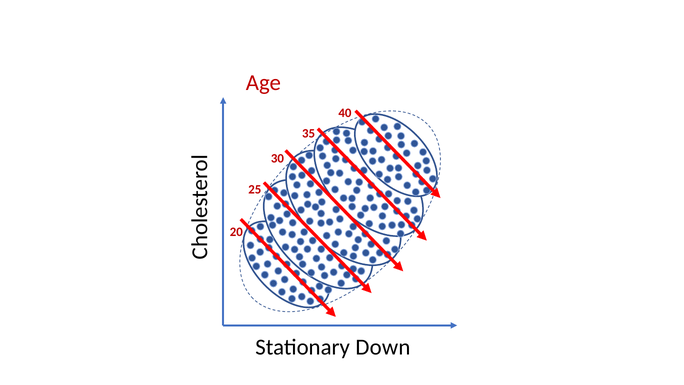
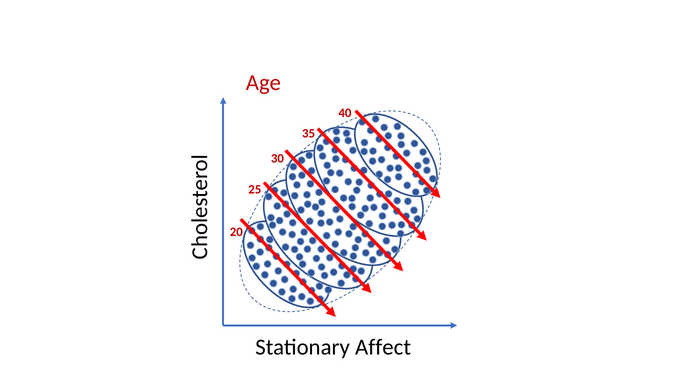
Down: Down -> Affect
